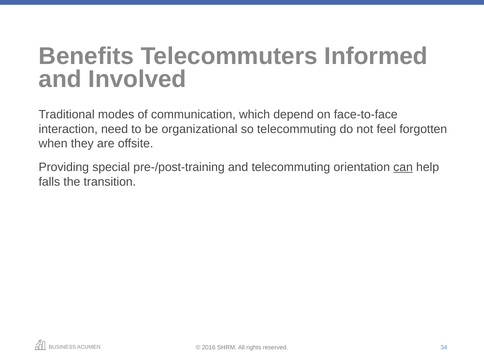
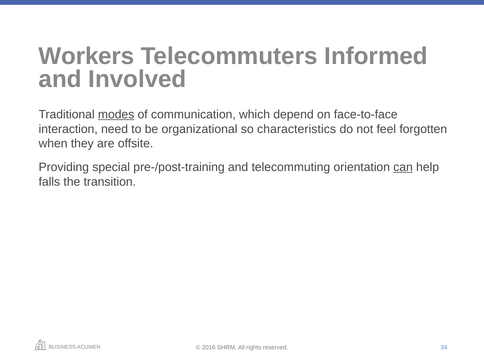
Benefits: Benefits -> Workers
modes underline: none -> present
so telecommuting: telecommuting -> characteristics
